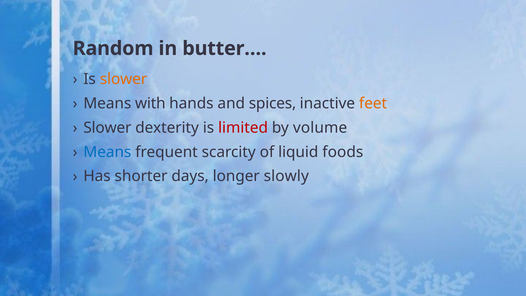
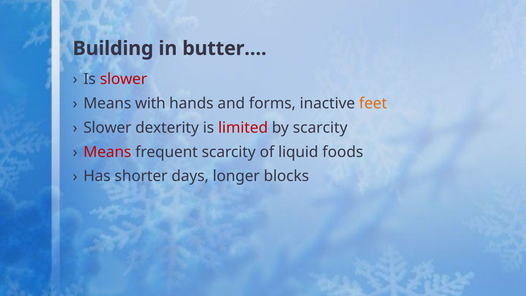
Random: Random -> Building
slower at (124, 79) colour: orange -> red
spices: spices -> forms
by volume: volume -> scarcity
Means at (107, 152) colour: blue -> red
slowly: slowly -> blocks
